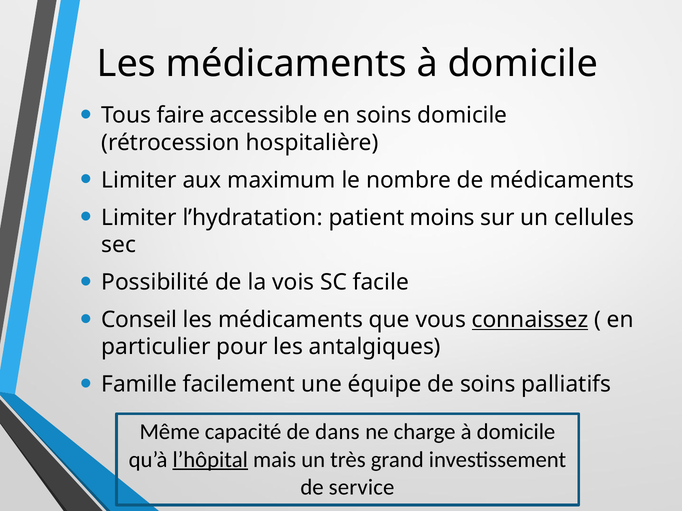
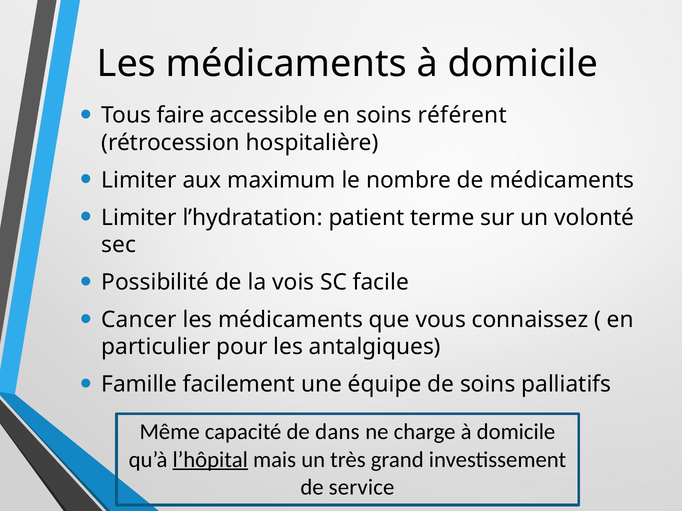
soins domicile: domicile -> référent
moins: moins -> terme
cellules: cellules -> volonté
Conseil: Conseil -> Cancer
connaissez underline: present -> none
